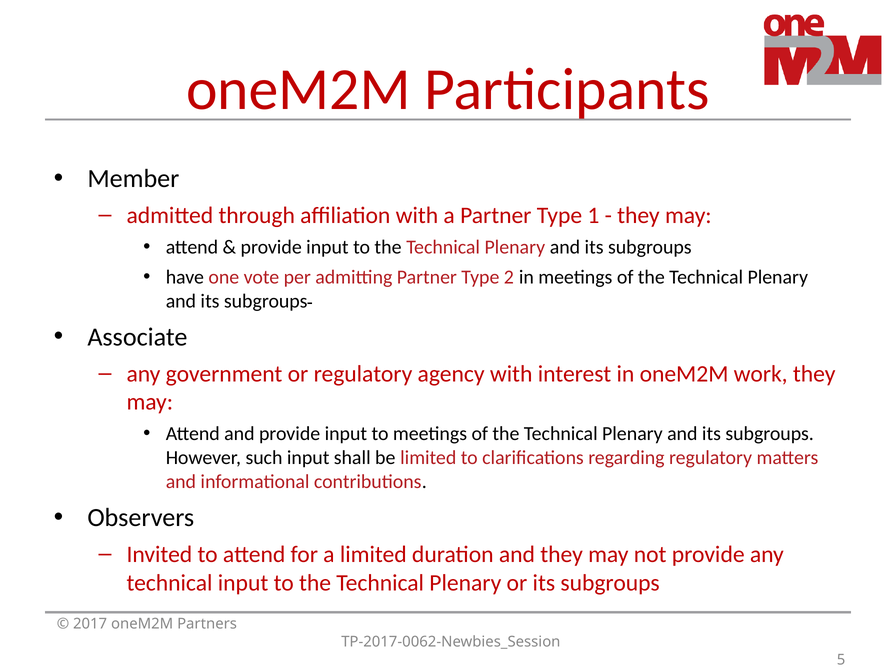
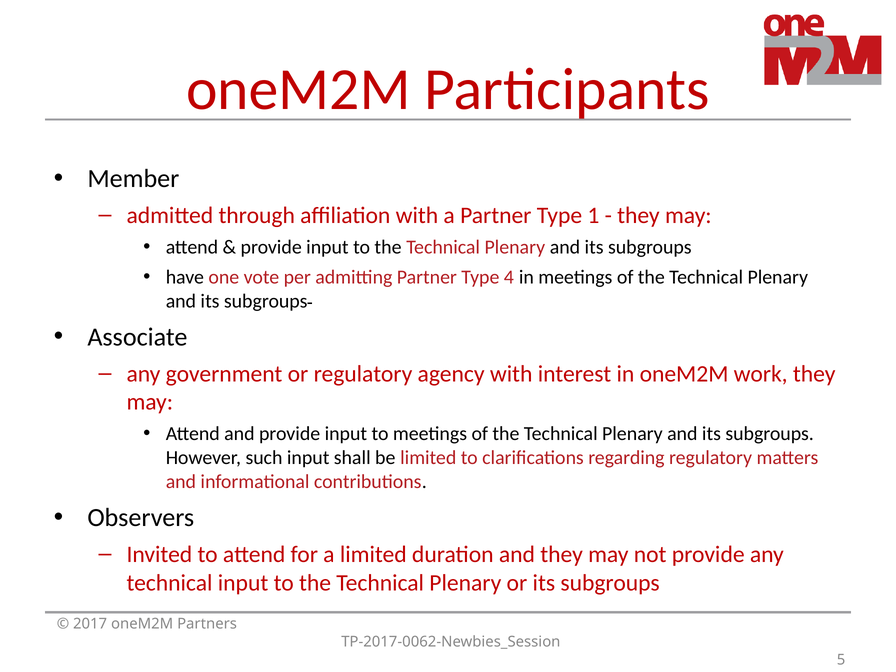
2: 2 -> 4
